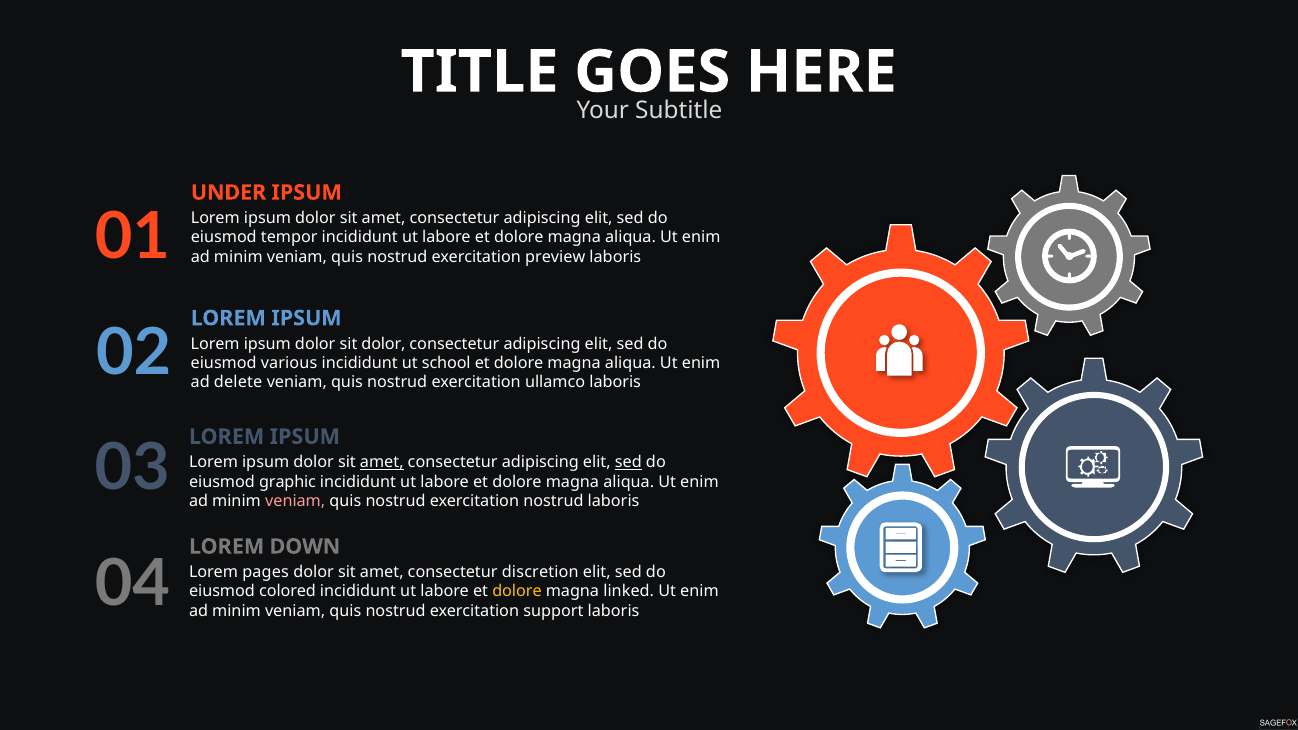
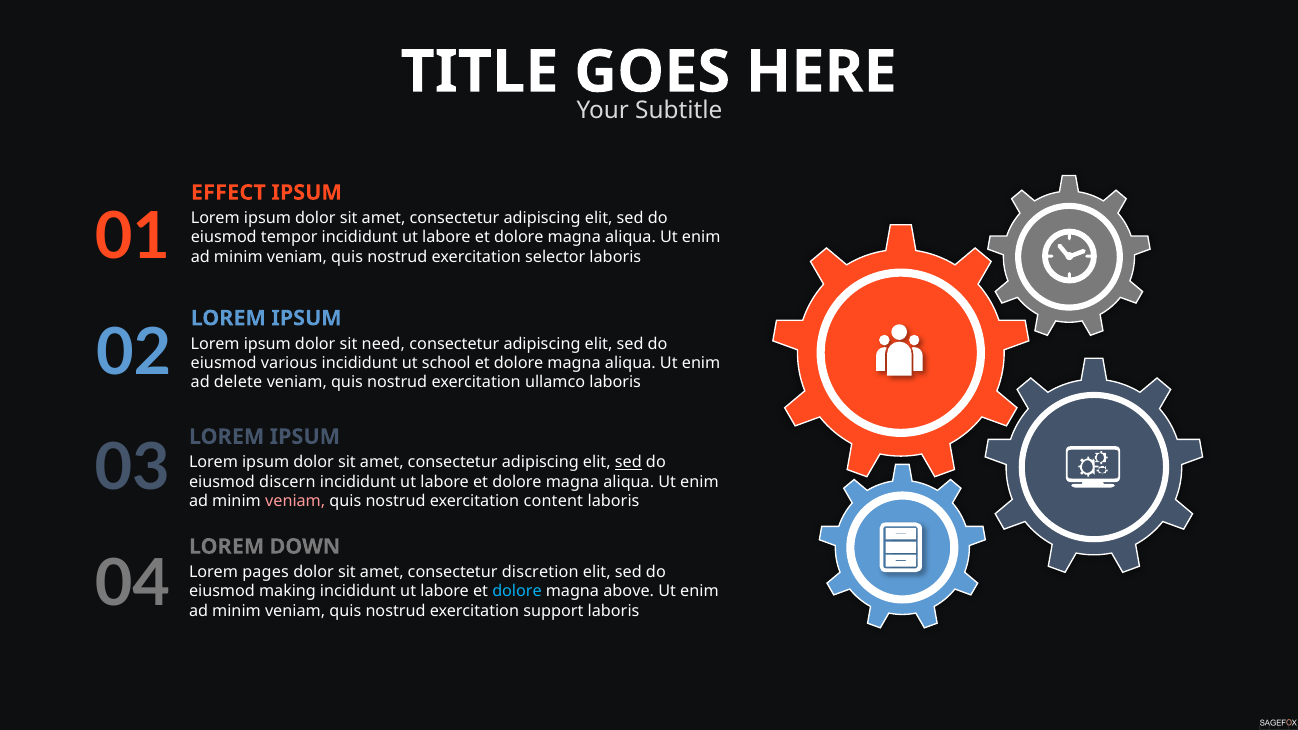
UNDER: UNDER -> EFFECT
preview: preview -> selector
sit dolor: dolor -> need
amet at (382, 462) underline: present -> none
graphic: graphic -> discern
exercitation nostrud: nostrud -> content
colored: colored -> making
dolore at (517, 592) colour: yellow -> light blue
linked: linked -> above
